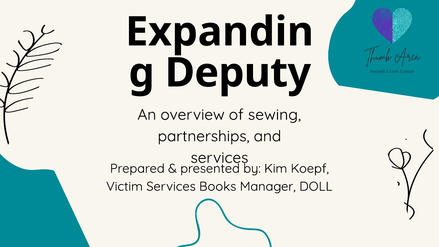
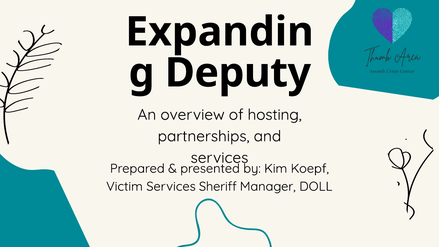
sewing: sewing -> hosting
Books: Books -> Sheriff
